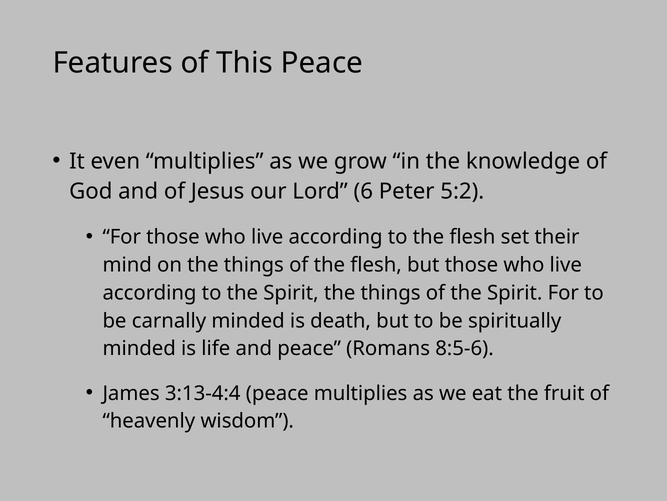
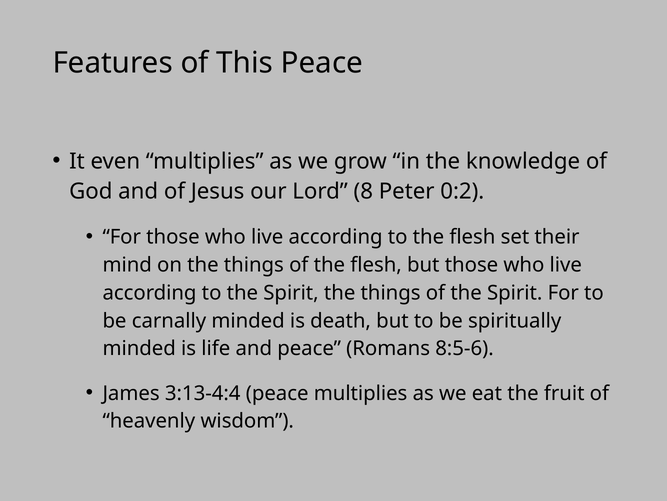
6: 6 -> 8
5:2: 5:2 -> 0:2
